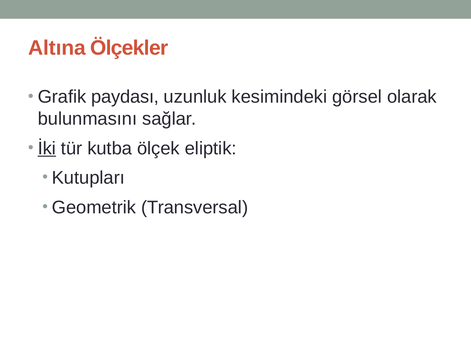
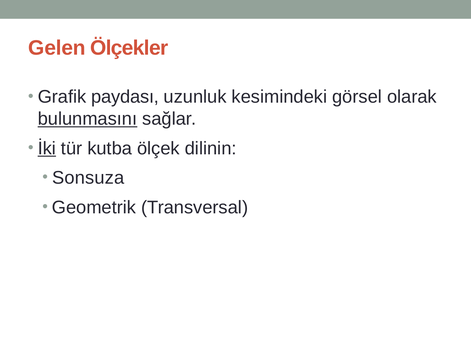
Altına: Altına -> Gelen
bulunmasını underline: none -> present
eliptik: eliptik -> dilinin
Kutupları: Kutupları -> Sonsuza
